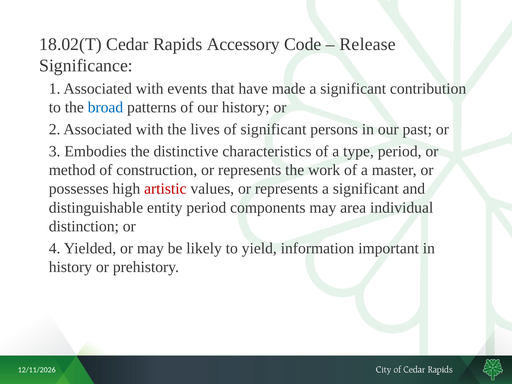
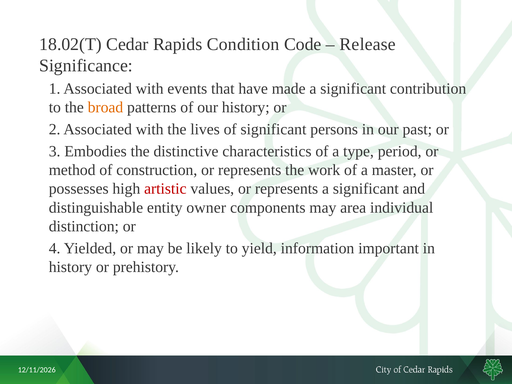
Accessory: Accessory -> Condition
broad colour: blue -> orange
entity period: period -> owner
